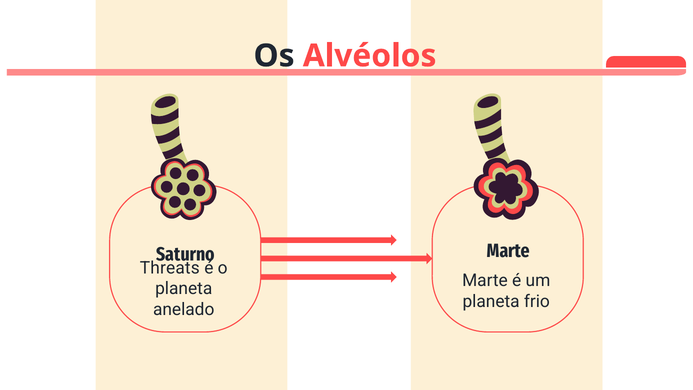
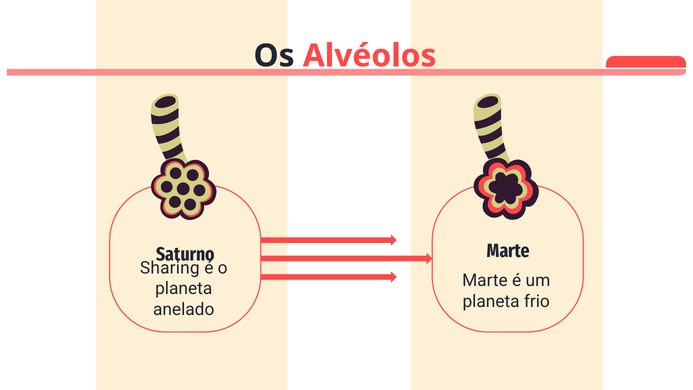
Threats: Threats -> Sharing
